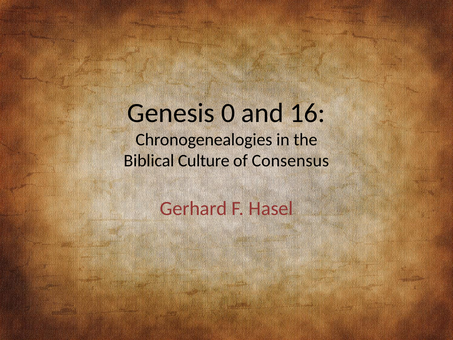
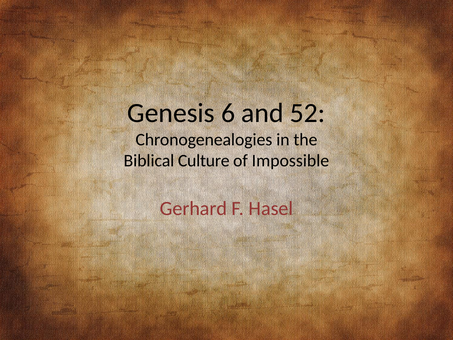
0: 0 -> 6
16: 16 -> 52
Consensus: Consensus -> Impossible
